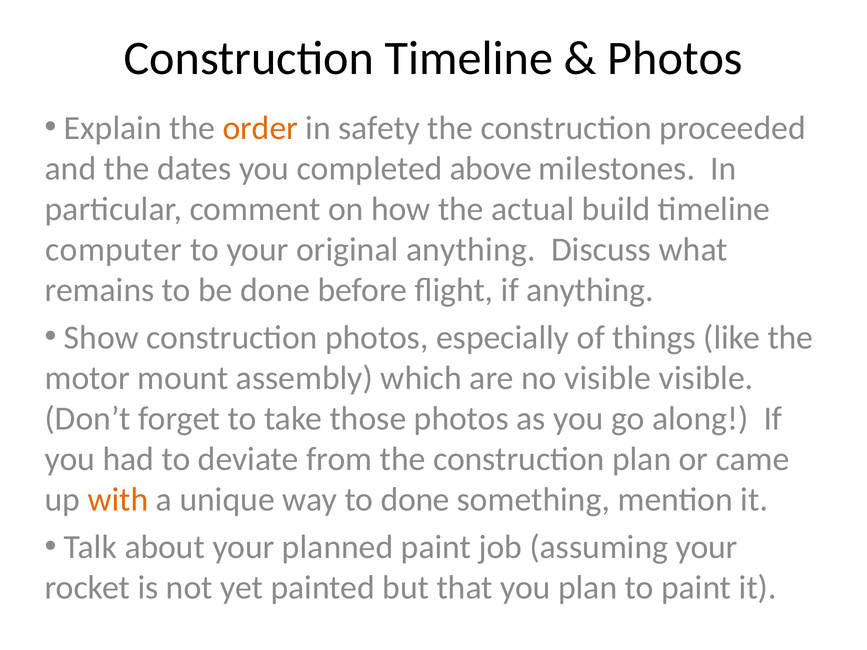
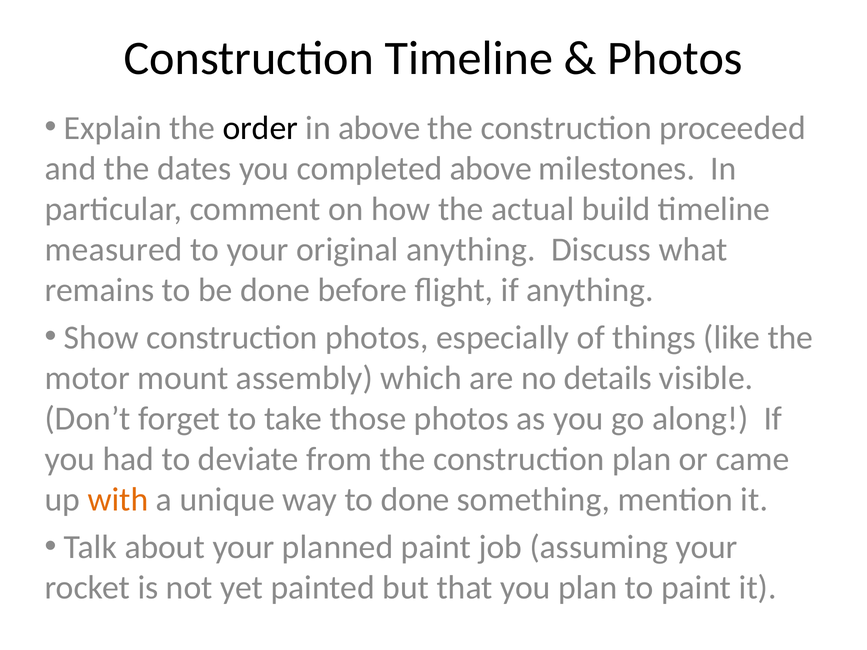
order colour: orange -> black
in safety: safety -> above
computer: computer -> measured
no visible: visible -> details
